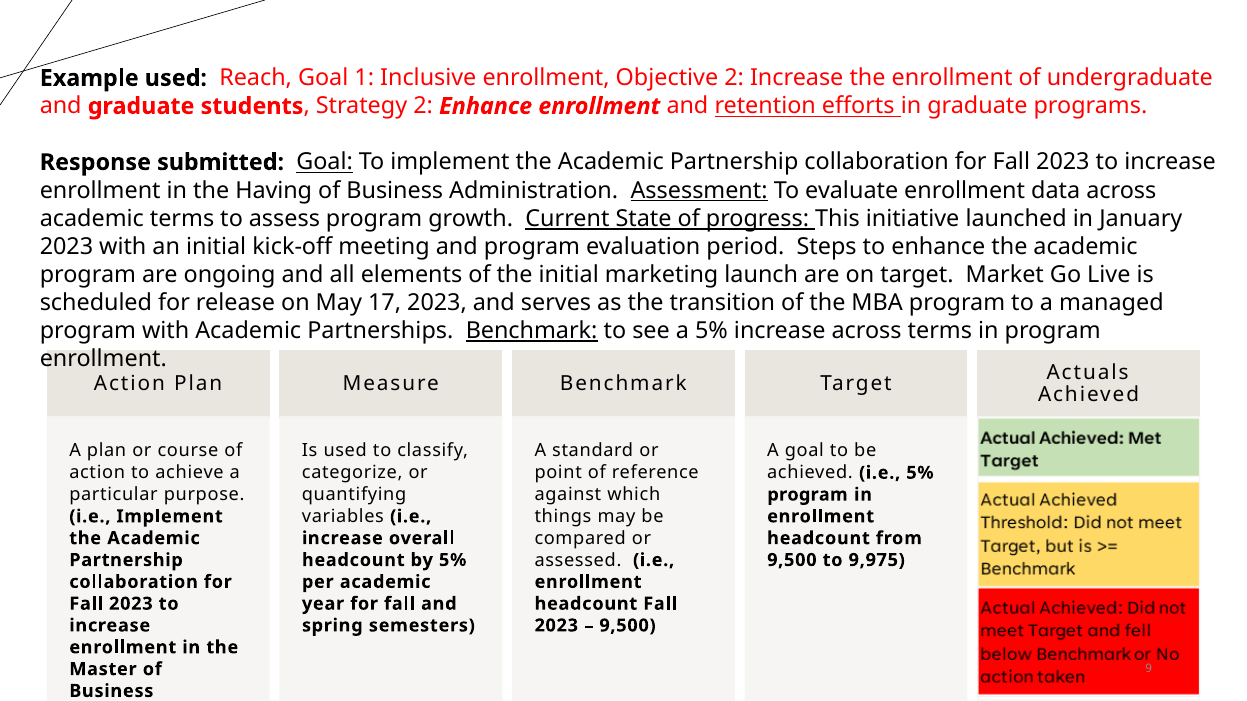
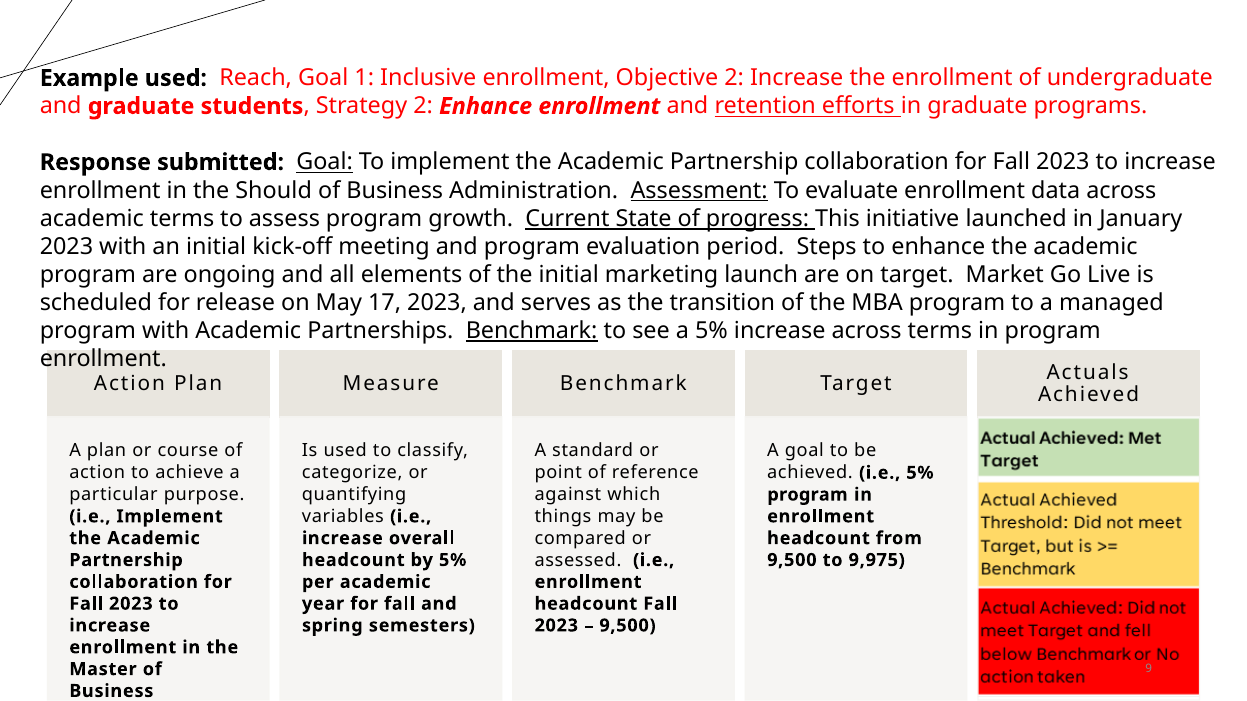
Having: Having -> Should
